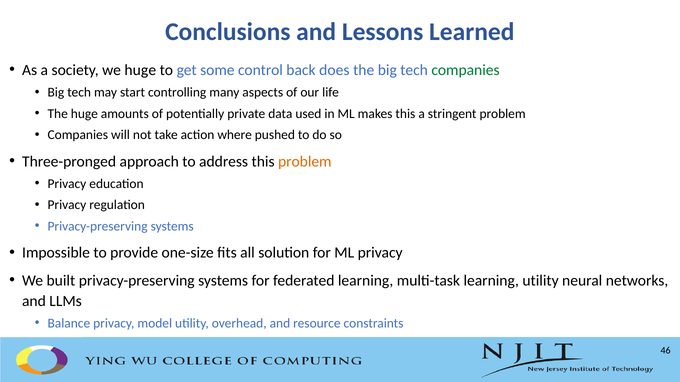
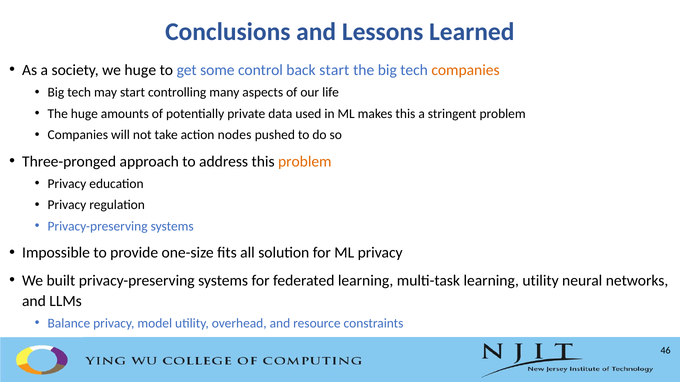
back does: does -> start
companies at (465, 70) colour: green -> orange
where: where -> nodes
